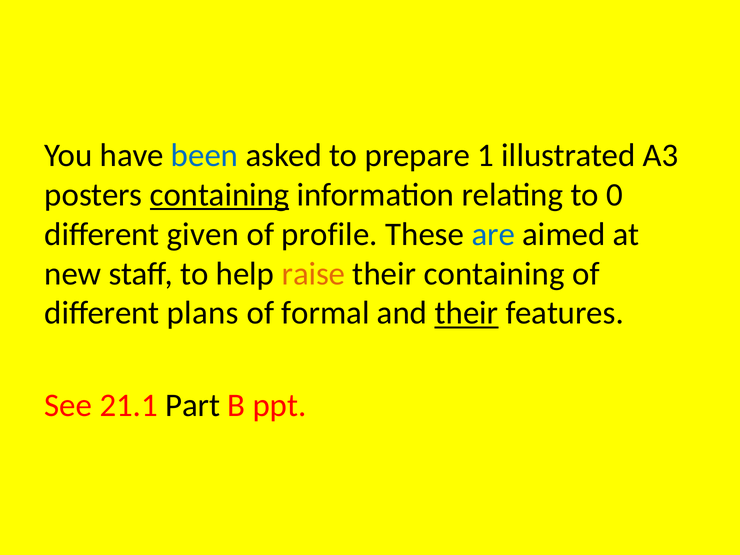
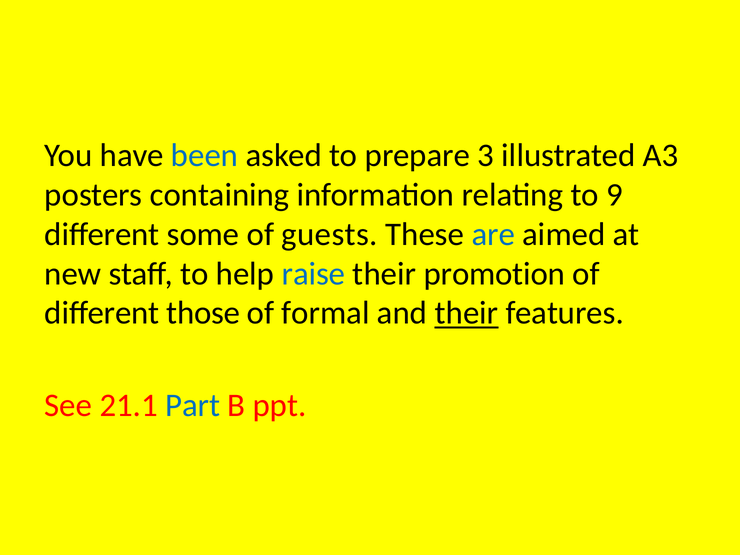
1: 1 -> 3
containing at (220, 195) underline: present -> none
0: 0 -> 9
given: given -> some
profile: profile -> guests
raise colour: orange -> blue
their containing: containing -> promotion
plans: plans -> those
Part colour: black -> blue
